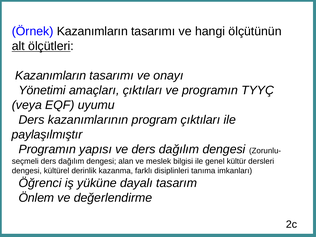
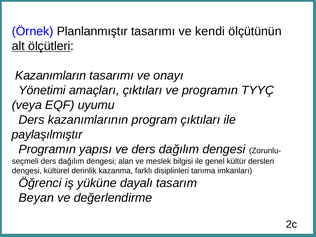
Örnek Kazanımların: Kazanımların -> Planlanmıştır
hangi: hangi -> kendi
Önlem: Önlem -> Beyan
